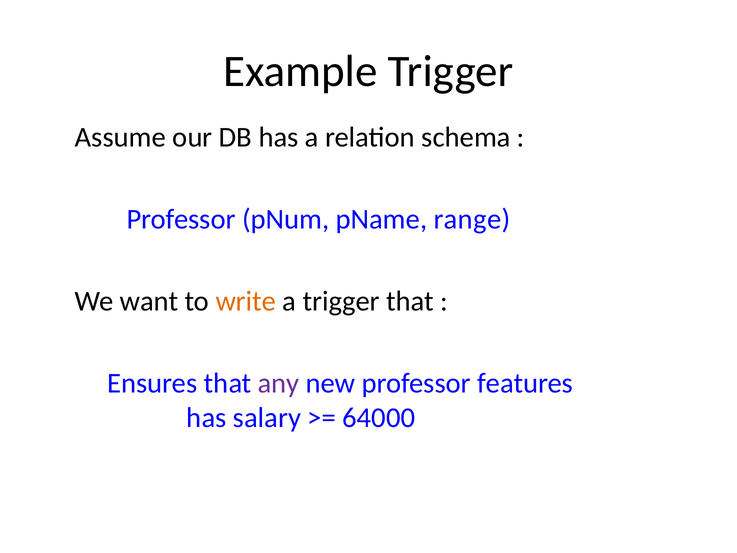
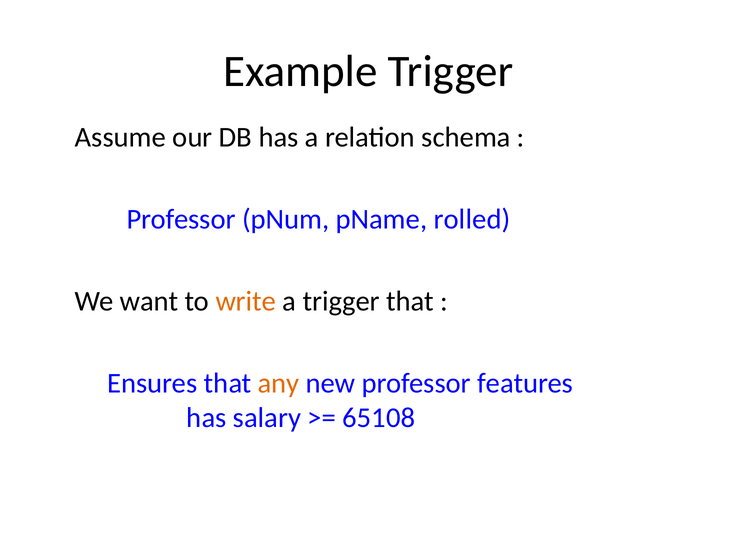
range: range -> rolled
any colour: purple -> orange
64000: 64000 -> 65108
